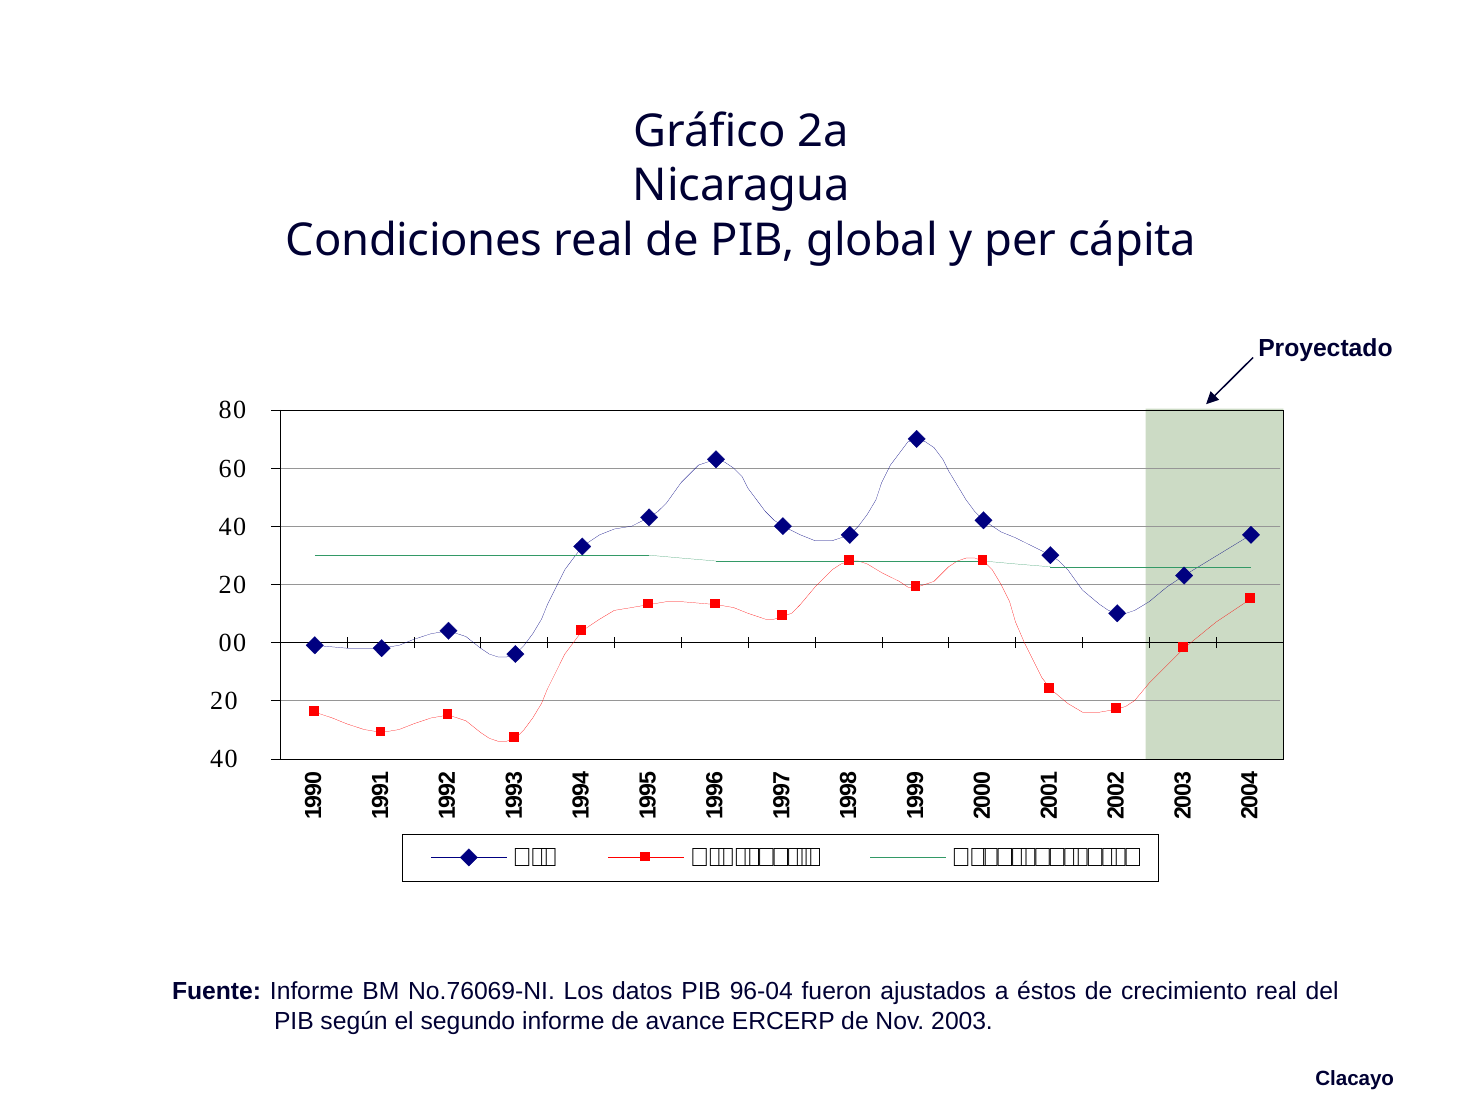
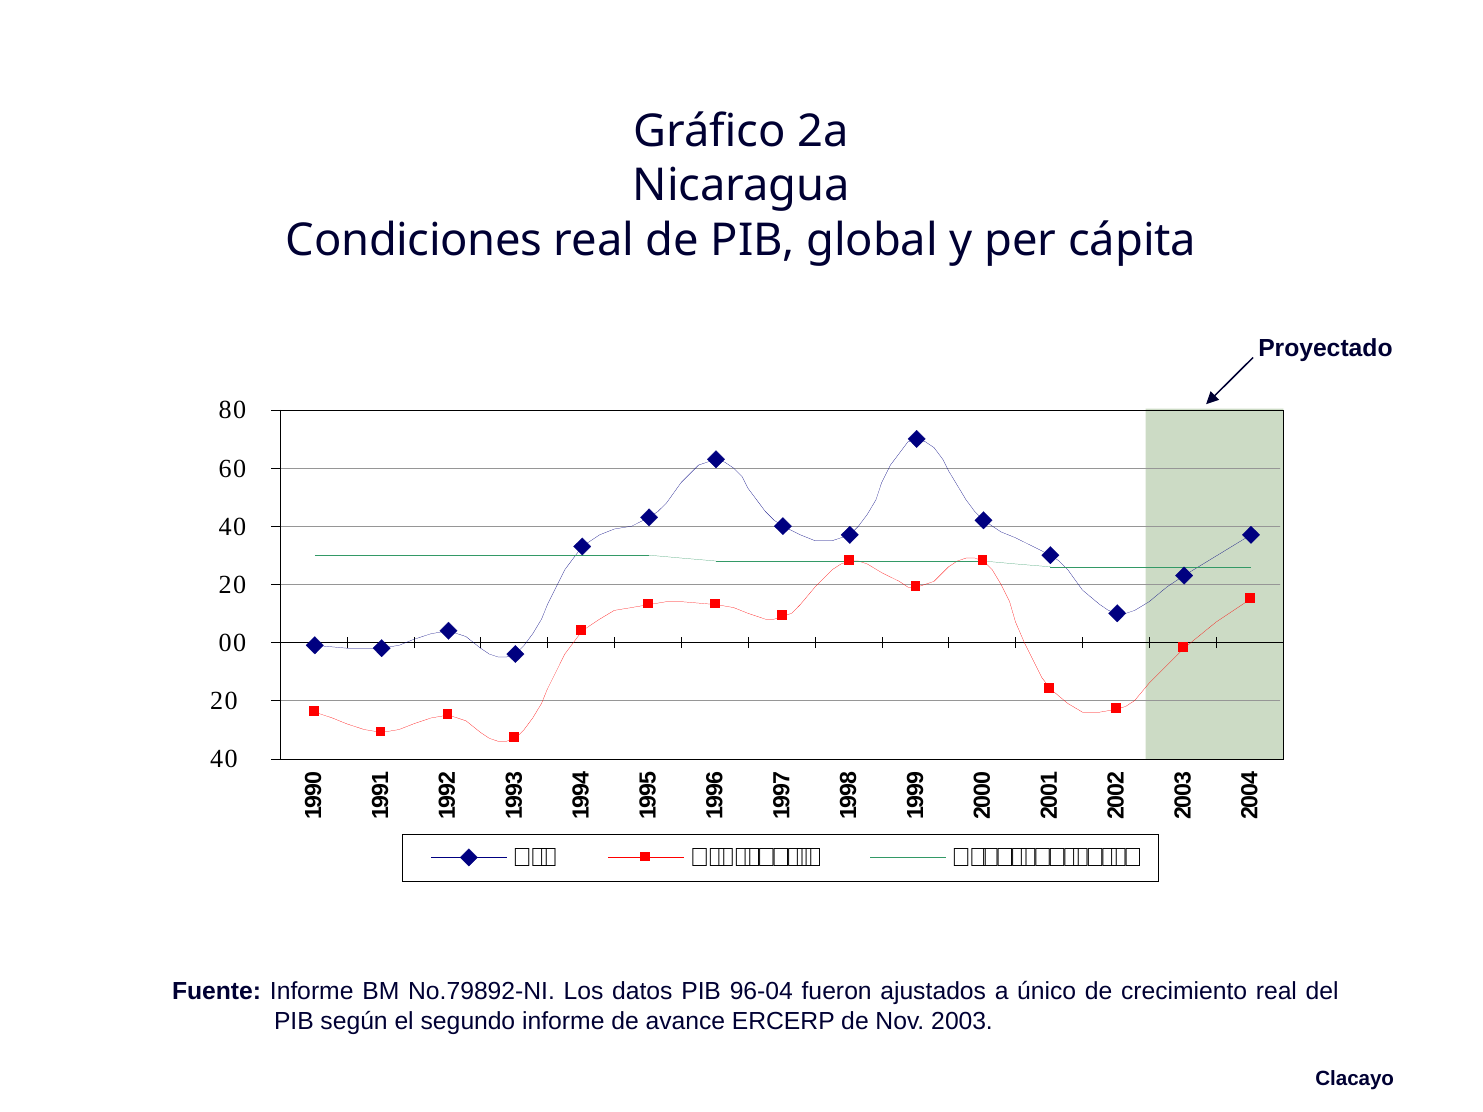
No.76069-NI: No.76069-NI -> No.79892-NI
éstos: éstos -> único
